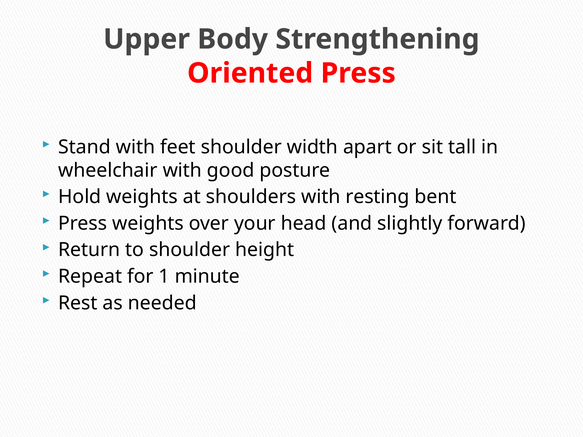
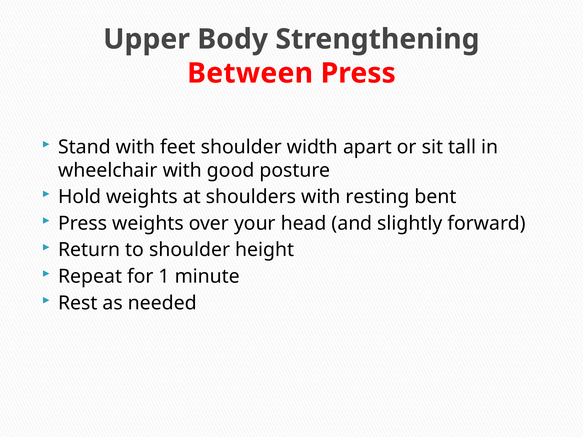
Oriented: Oriented -> Between
